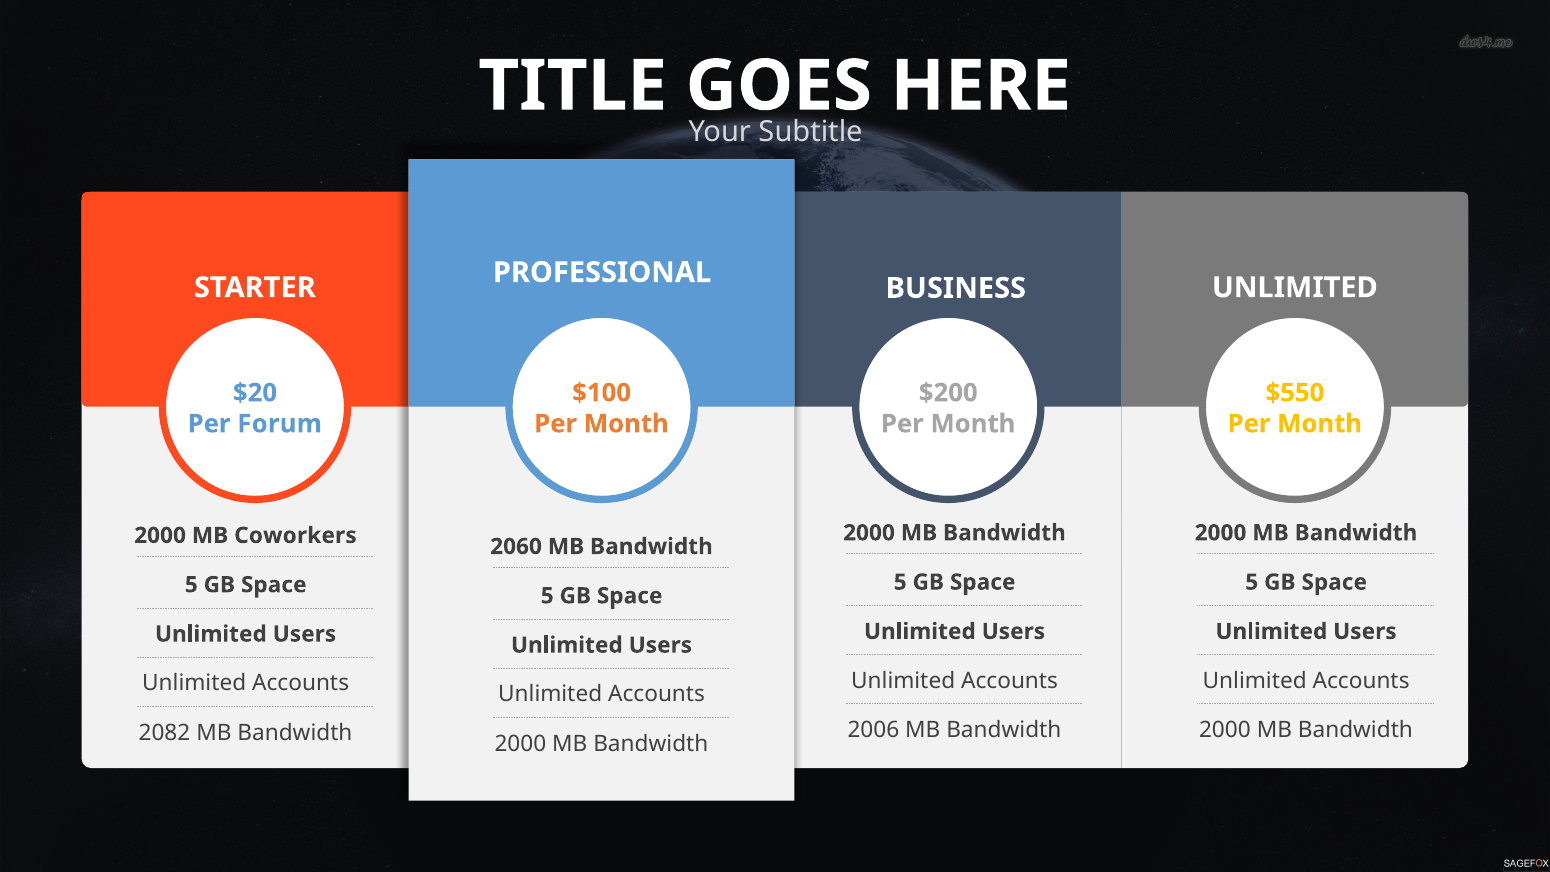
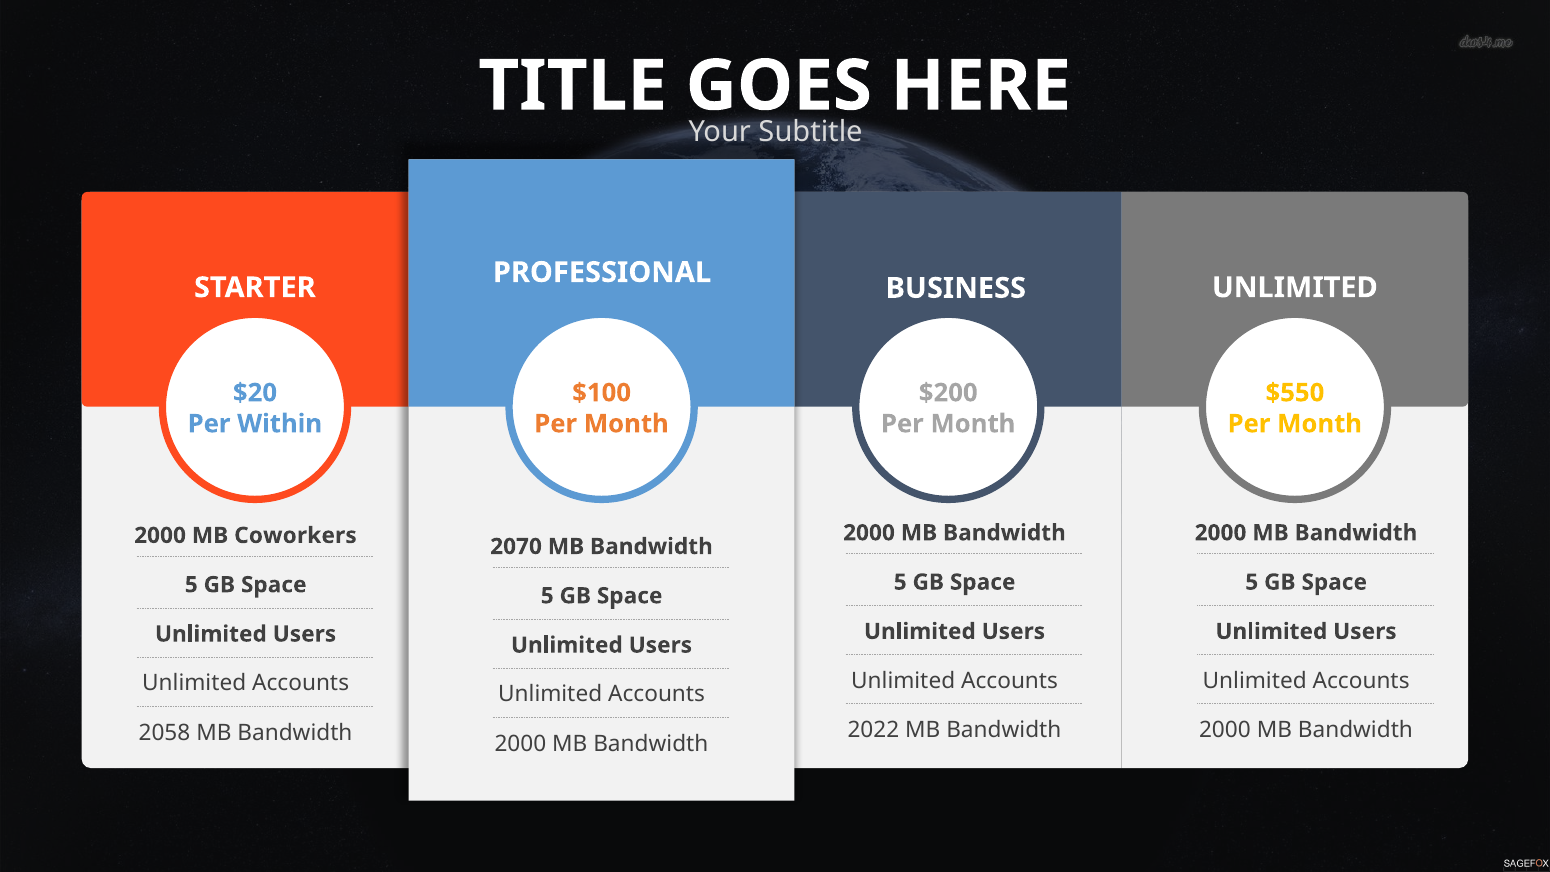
Forum: Forum -> Within
2060: 2060 -> 2070
2006: 2006 -> 2022
2082: 2082 -> 2058
